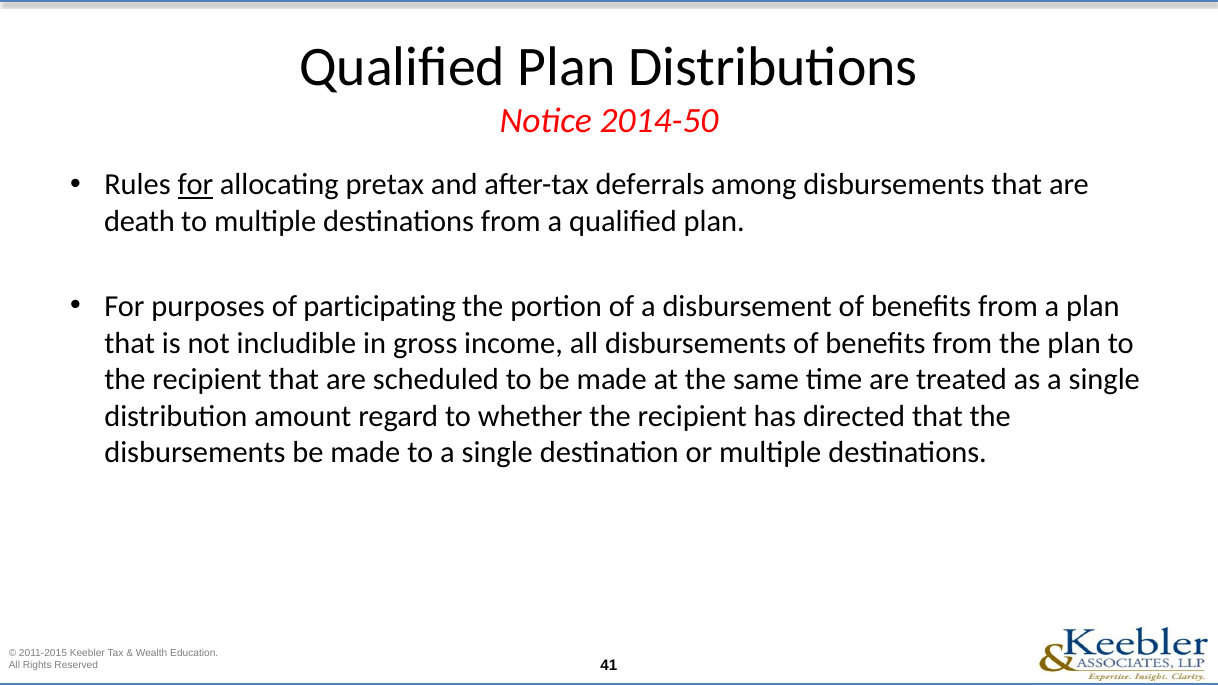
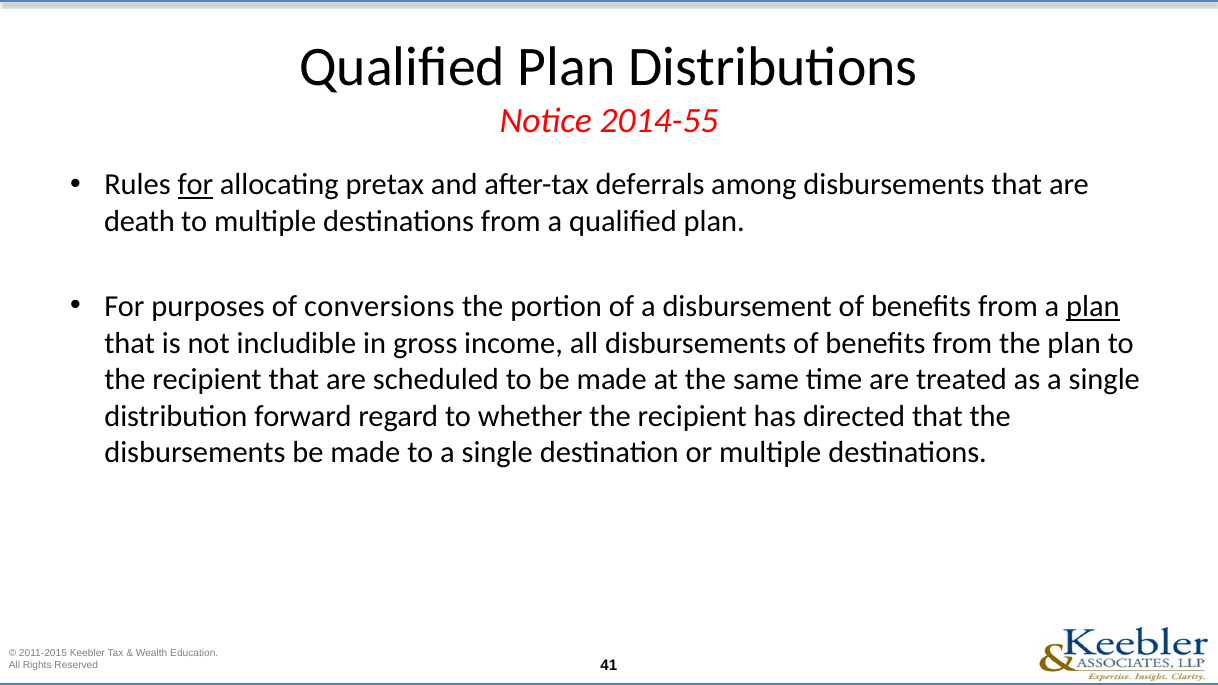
2014-50: 2014-50 -> 2014-55
participating: participating -> conversions
plan at (1093, 307) underline: none -> present
amount: amount -> forward
